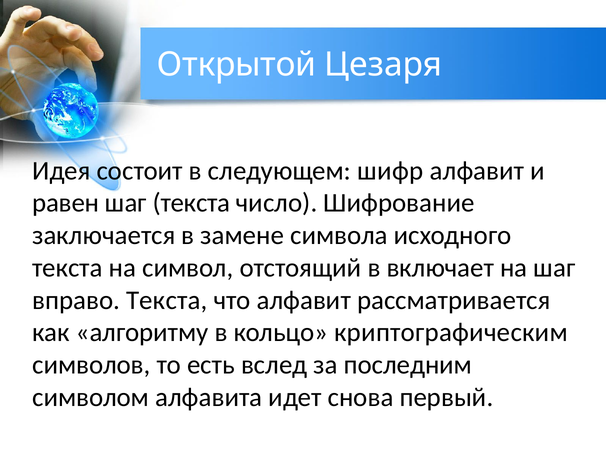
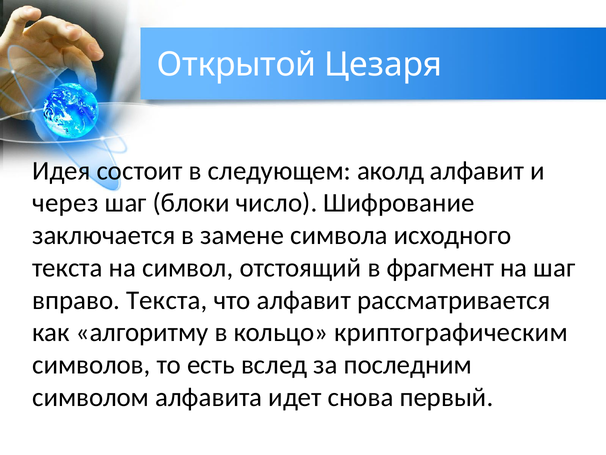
шифр: шифр -> аколд
равен: равен -> через
шаг текста: текста -> блоки
включает: включает -> фрагмент
